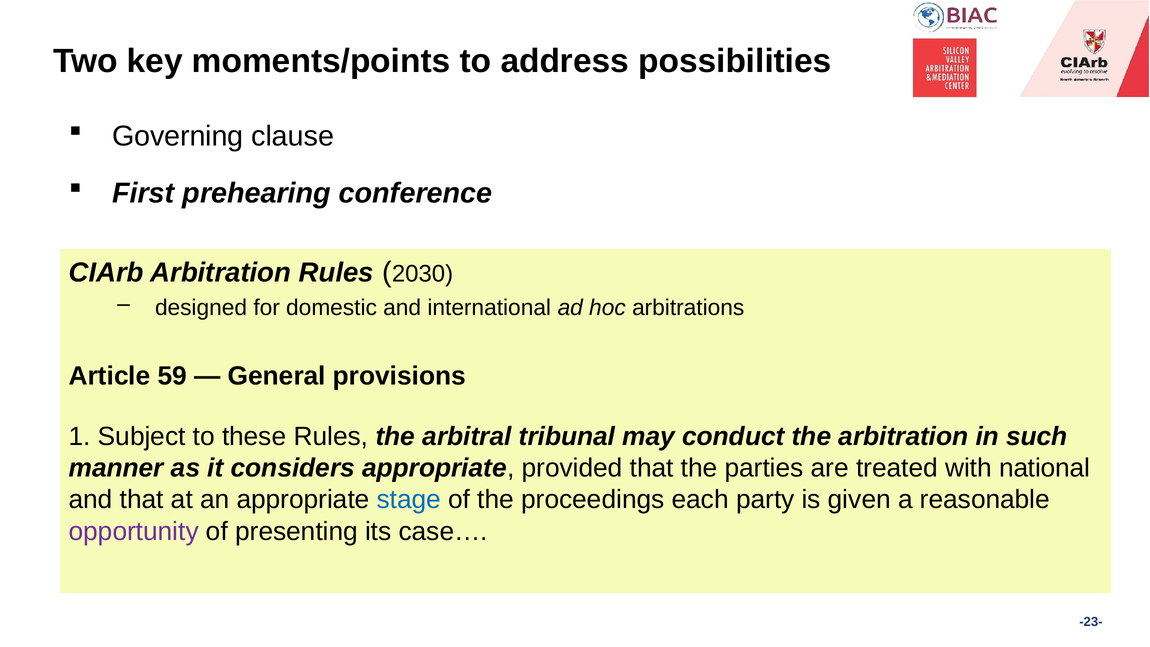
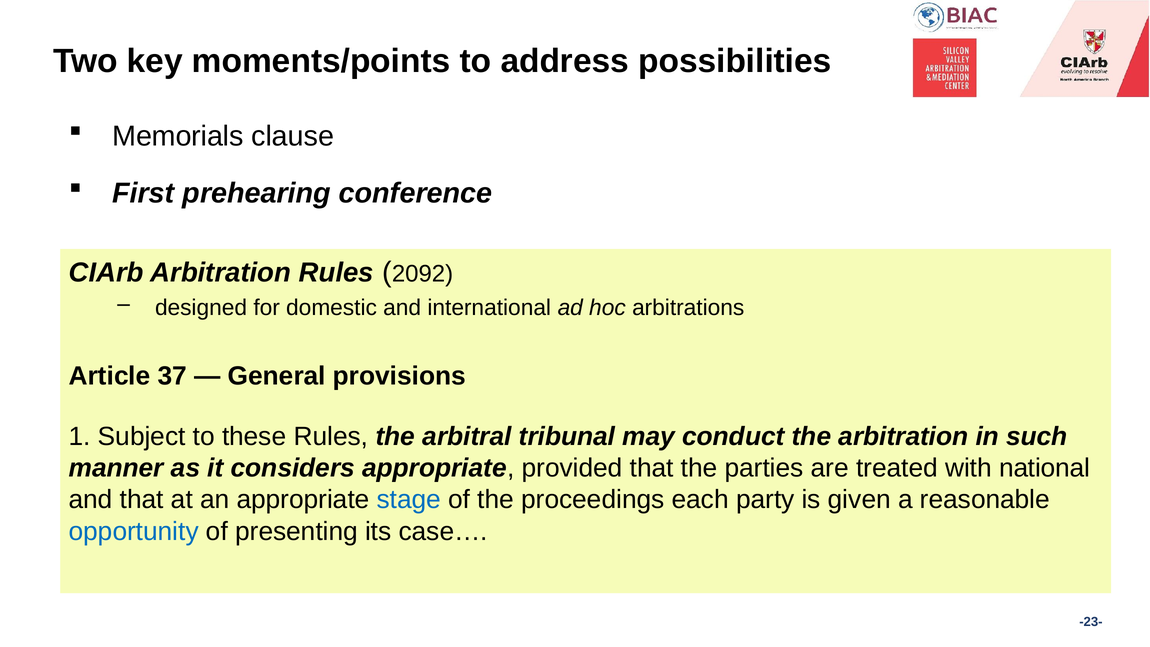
Governing: Governing -> Memorials
2030: 2030 -> 2092
59: 59 -> 37
opportunity colour: purple -> blue
